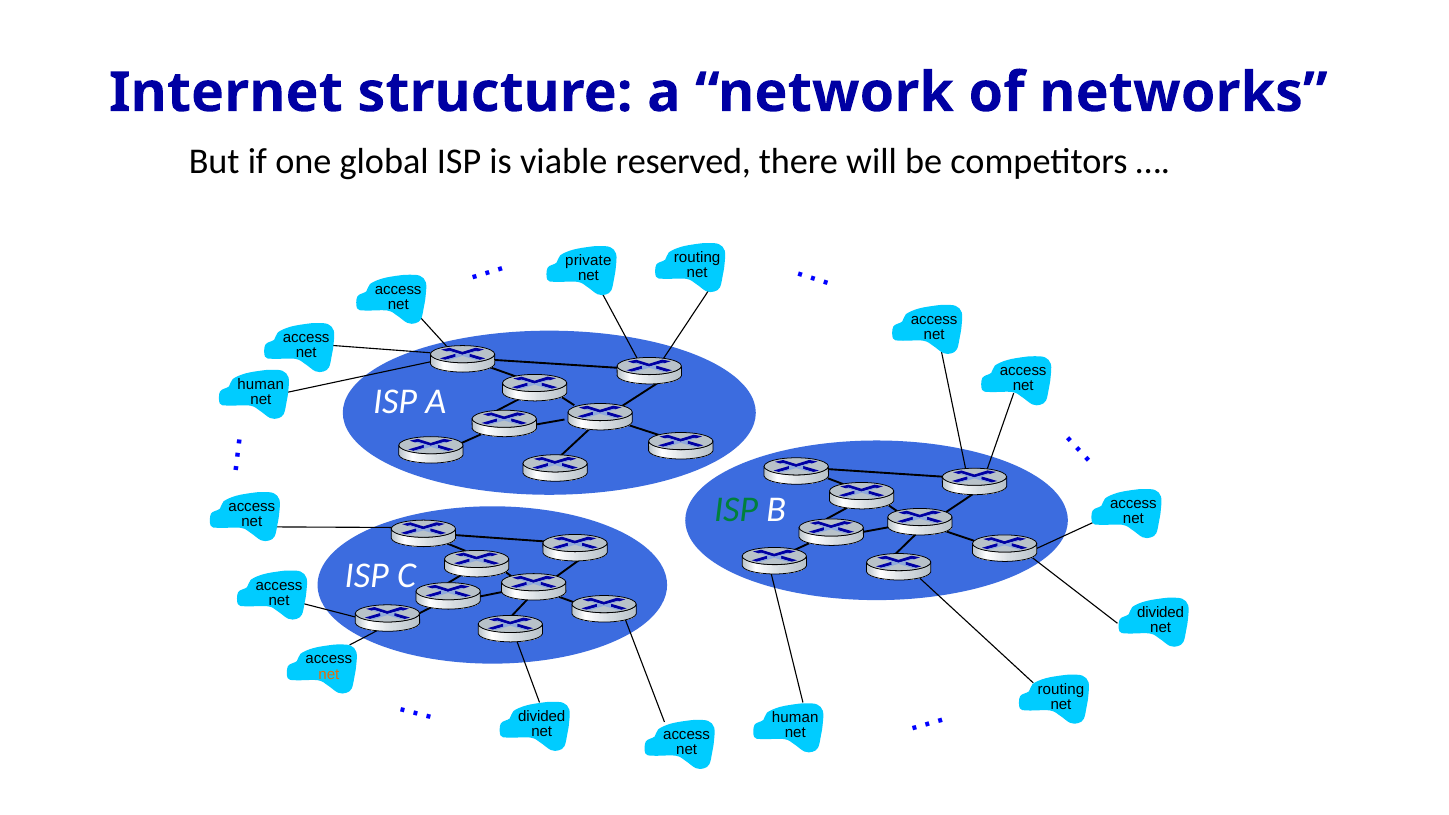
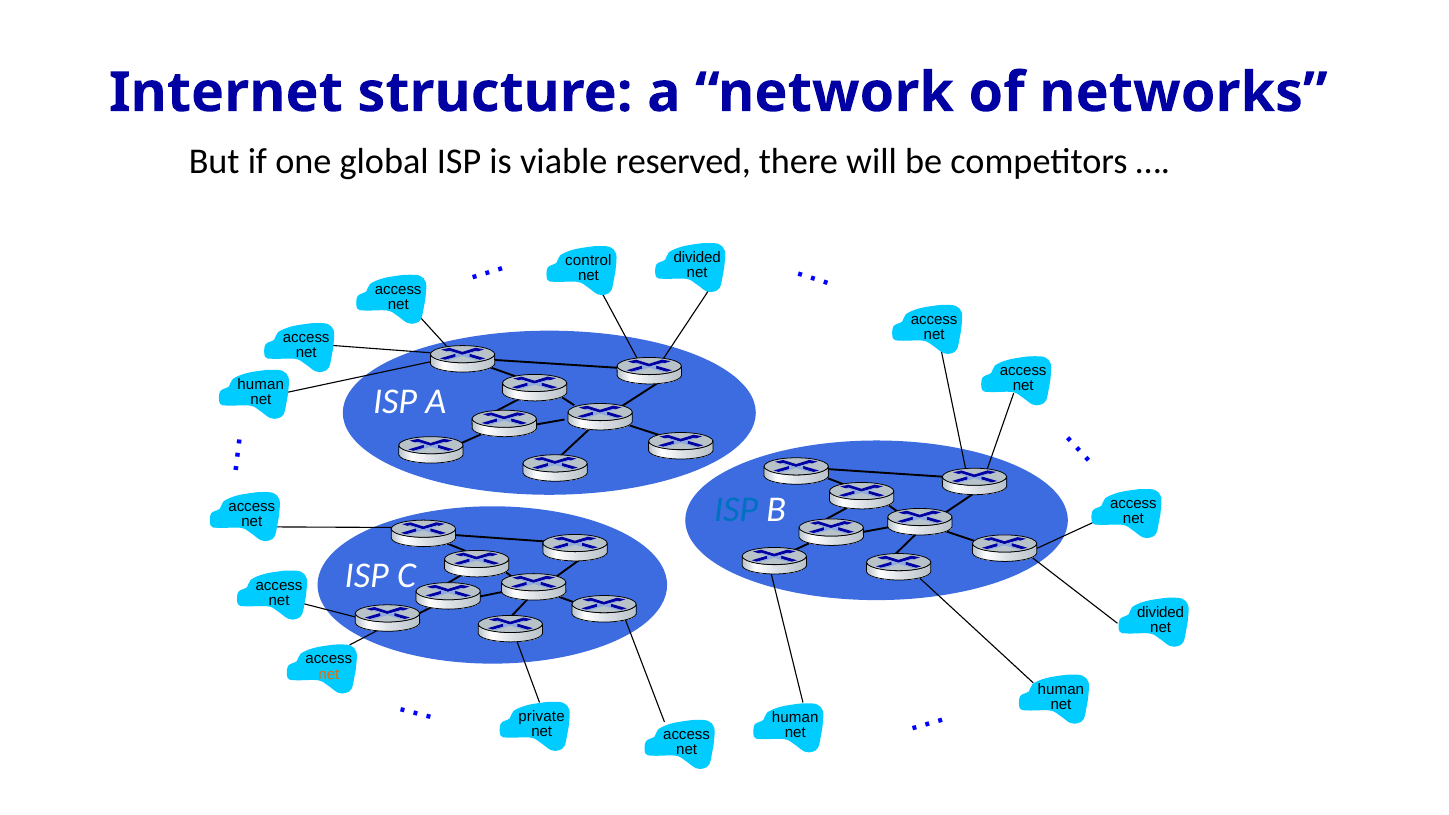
routing at (697, 258): routing -> divided
private: private -> control
ISP at (736, 510) colour: green -> blue
routing at (1061, 689): routing -> human
divided at (542, 716): divided -> private
